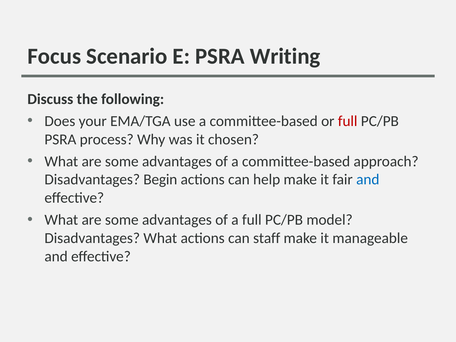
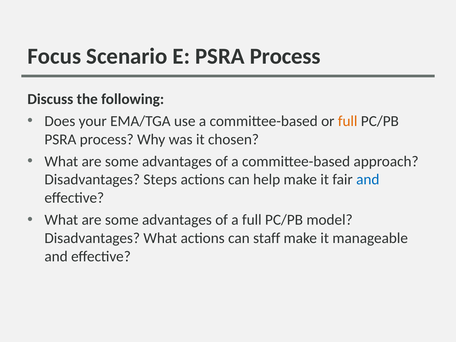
E PSRA Writing: Writing -> Process
full at (348, 121) colour: red -> orange
Begin: Begin -> Steps
